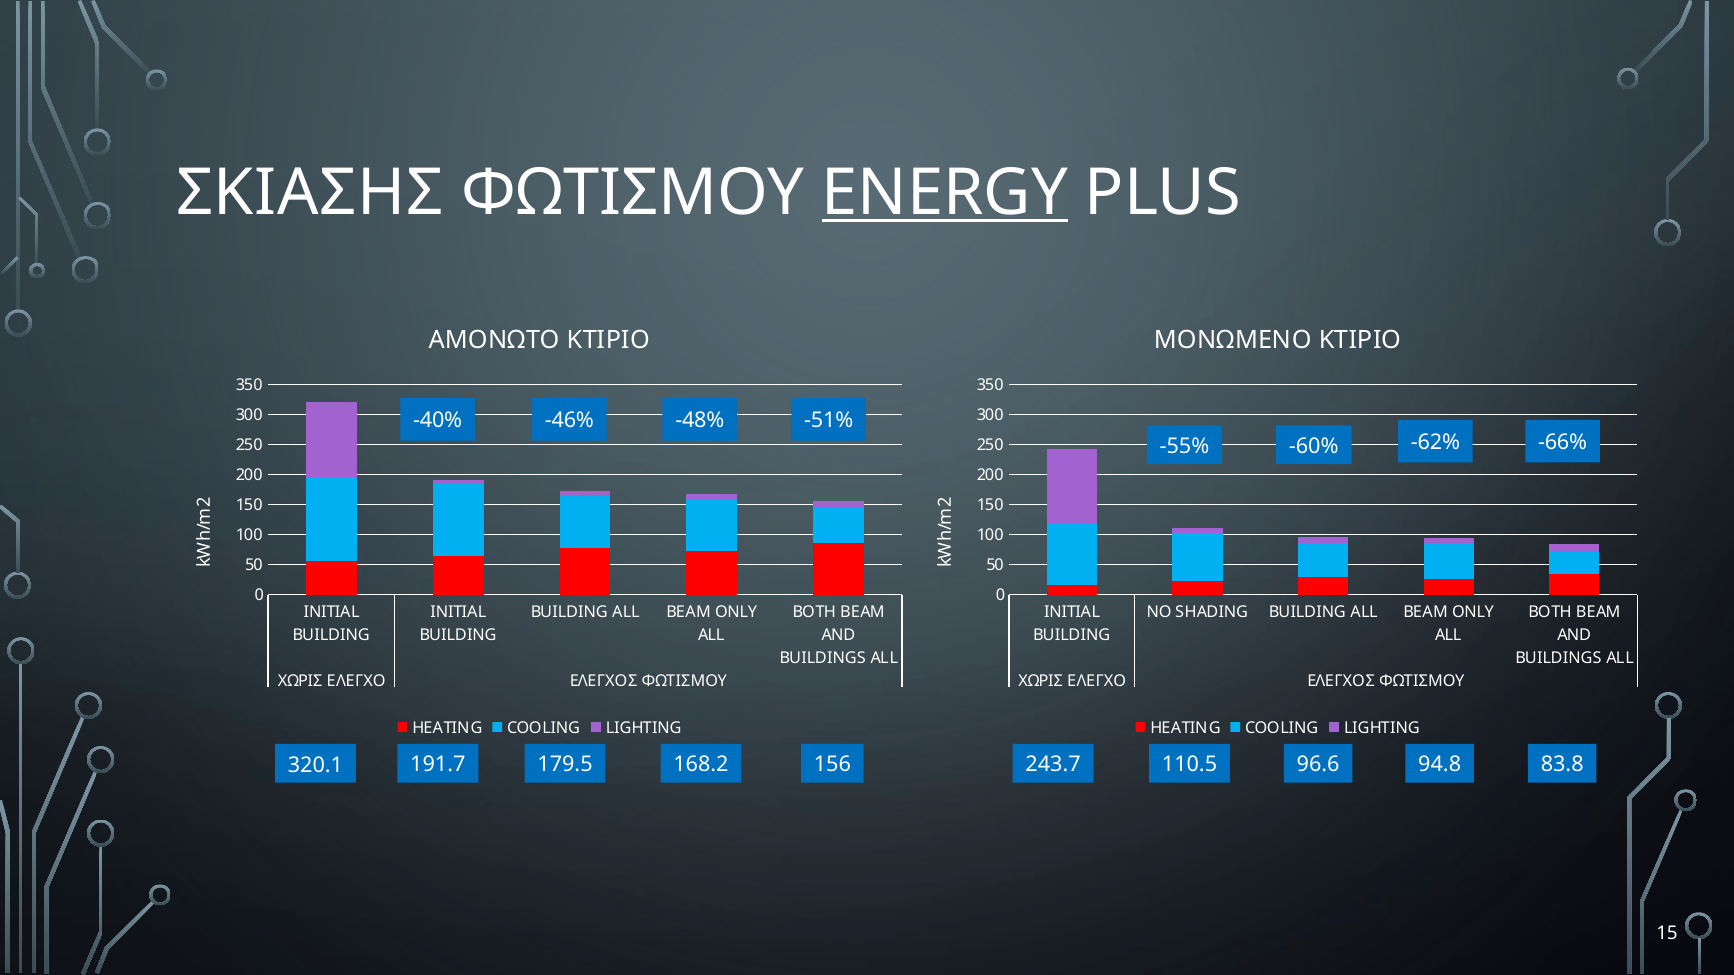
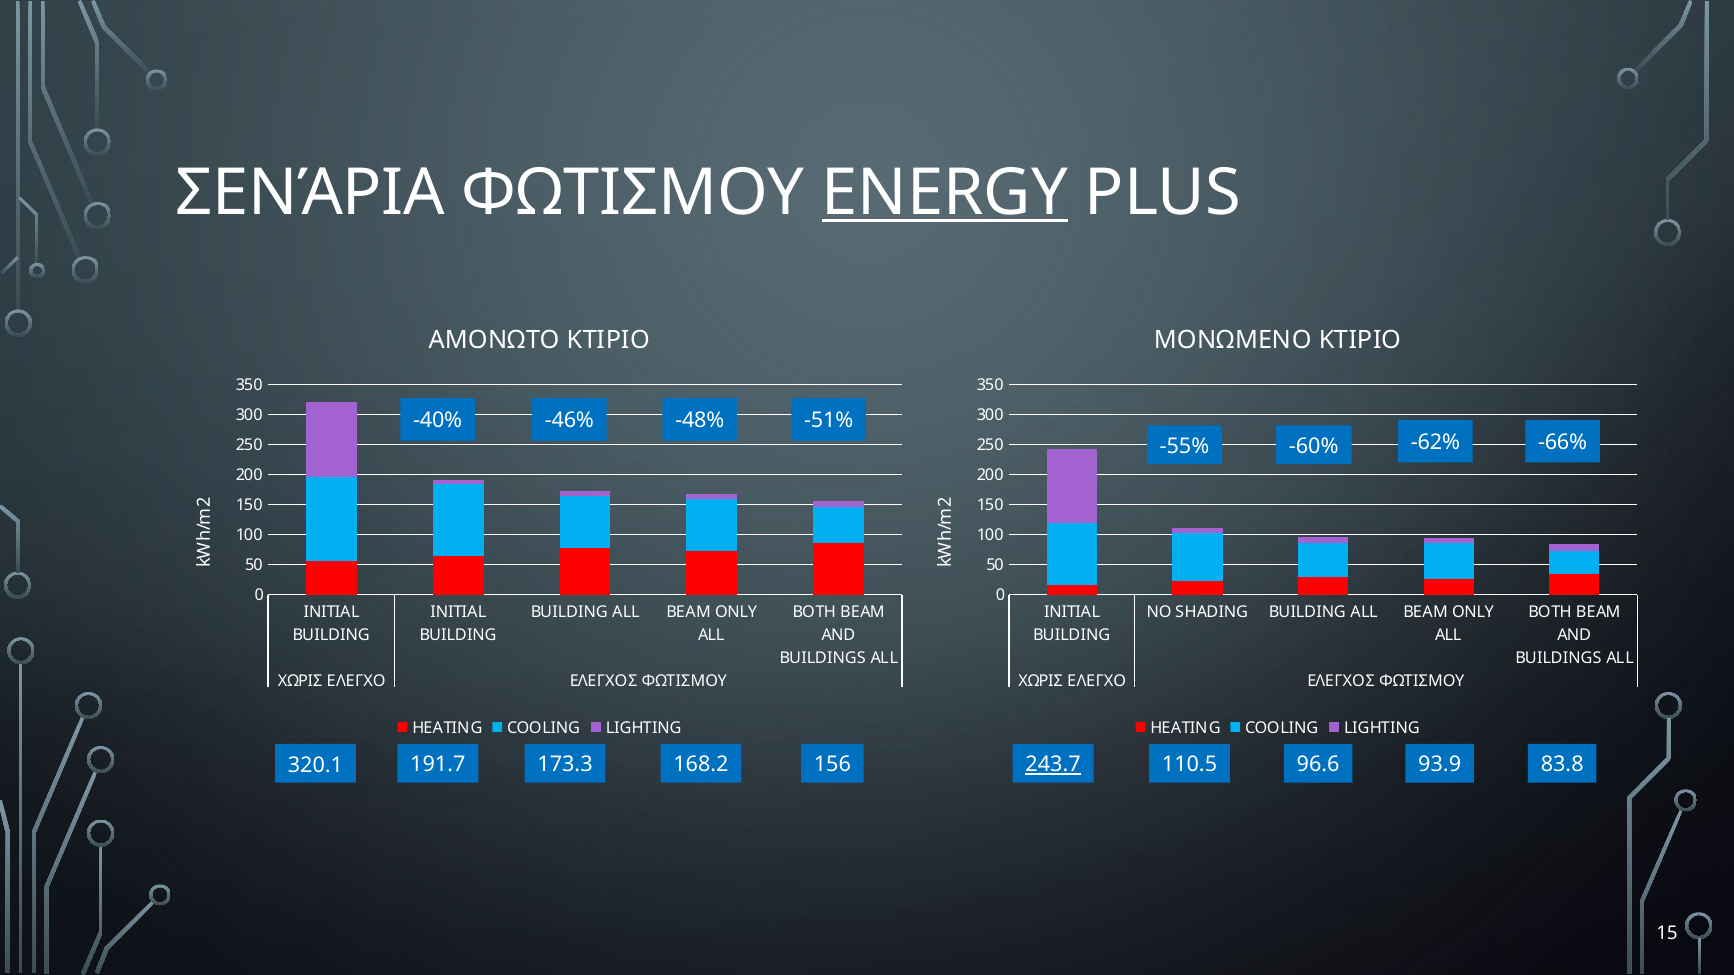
ΣΚΙΑΣΗΣ: ΣΚΙΑΣΗΣ -> ΣΕΝΆΡΙΑ
179.5: 179.5 -> 173.3
243.7 underline: none -> present
94.8: 94.8 -> 93.9
